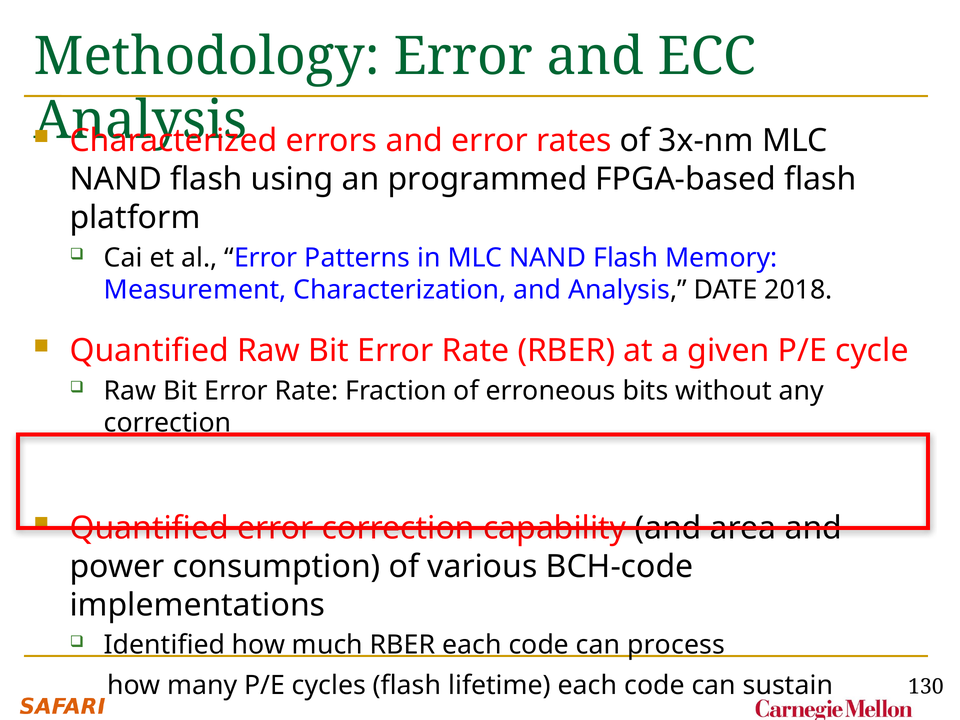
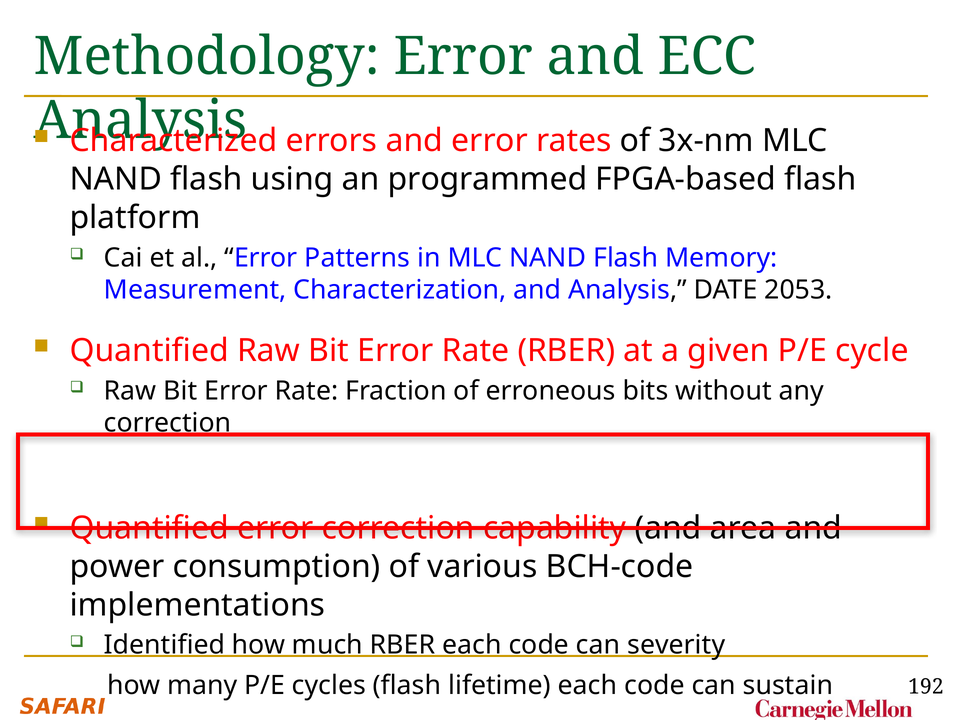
2018: 2018 -> 2053
process: process -> severity
130: 130 -> 192
